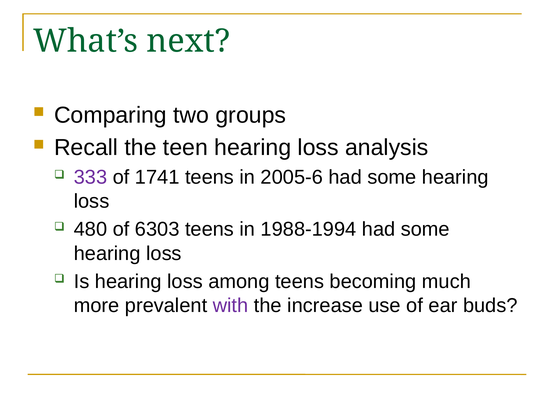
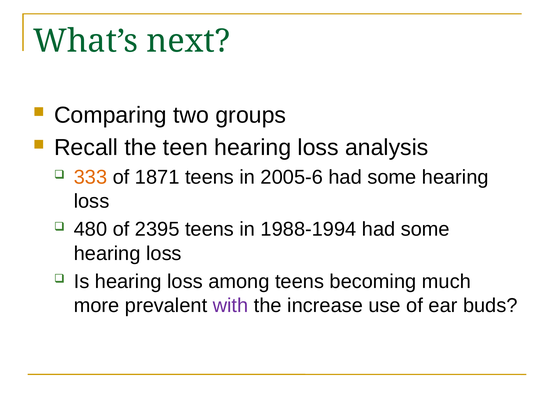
333 colour: purple -> orange
1741: 1741 -> 1871
6303: 6303 -> 2395
